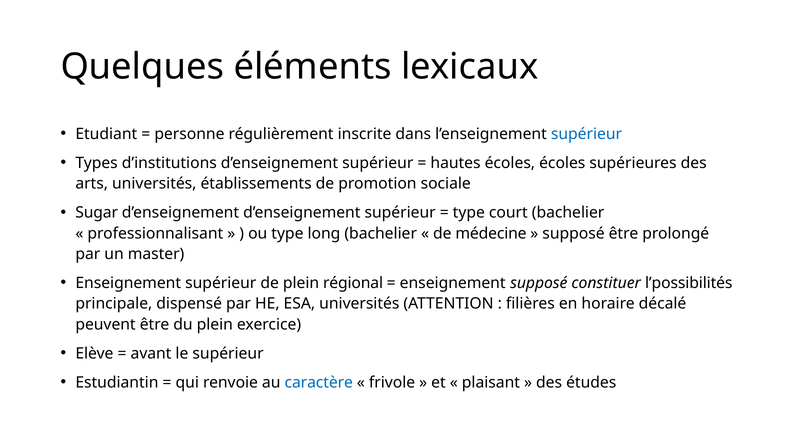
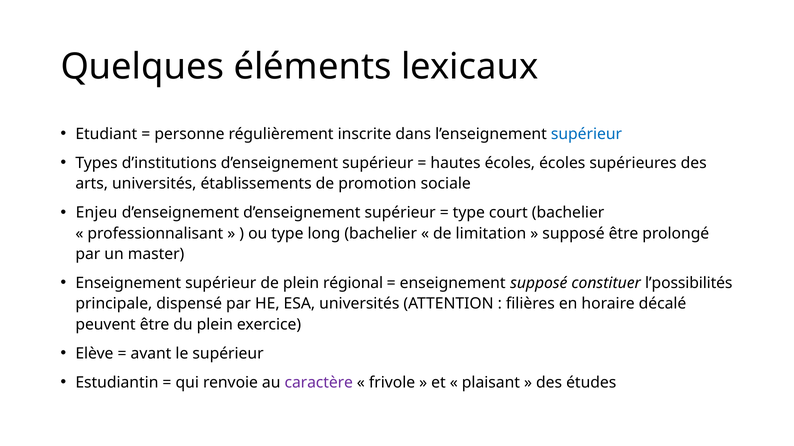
Sugar: Sugar -> Enjeu
médecine: médecine -> limitation
caractère colour: blue -> purple
